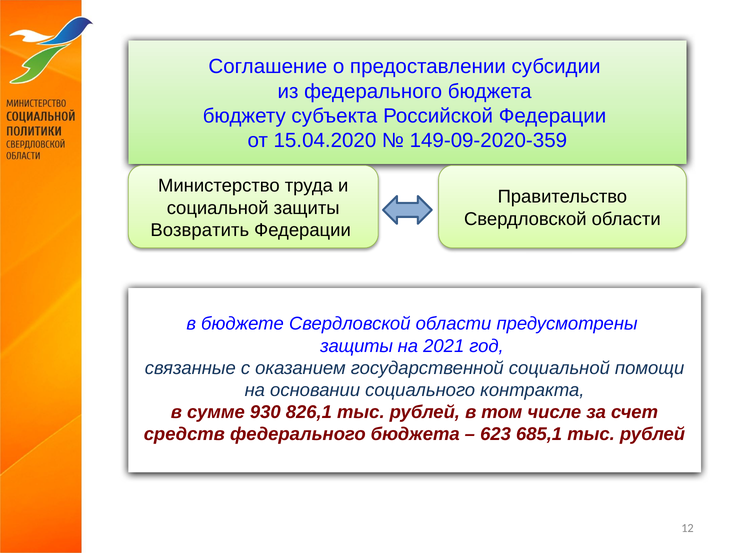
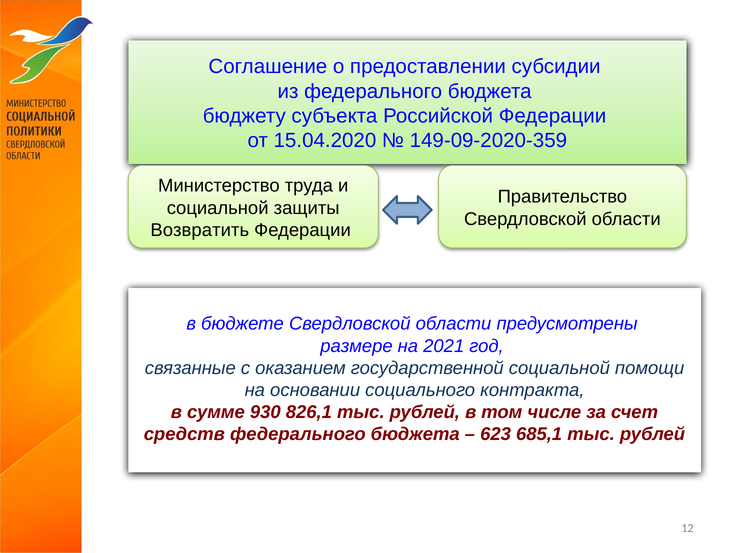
защиты at (357, 346): защиты -> размере
